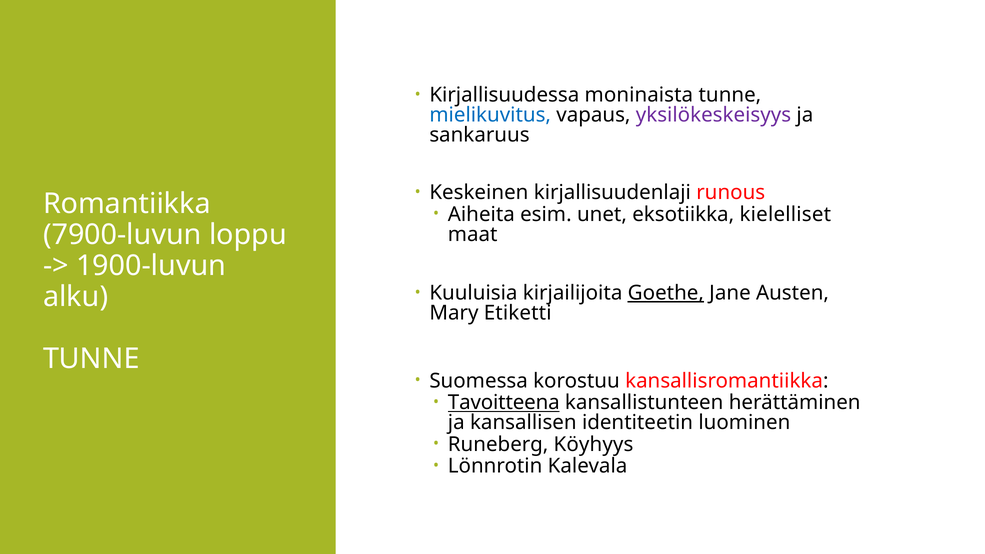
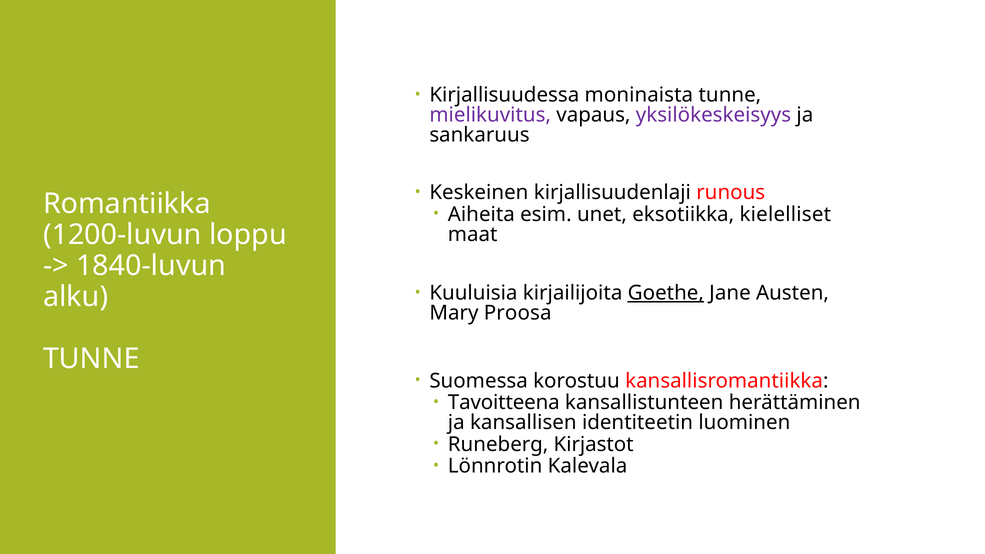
mielikuvitus colour: blue -> purple
7900-luvun: 7900-luvun -> 1200-luvun
1900-luvun: 1900-luvun -> 1840-luvun
Etiketti: Etiketti -> Proosa
Tavoitteena underline: present -> none
Köyhyys: Köyhyys -> Kirjastot
